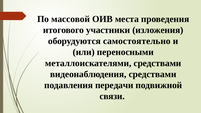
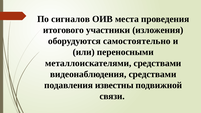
массовой: массовой -> сигналов
передачи: передачи -> известны
